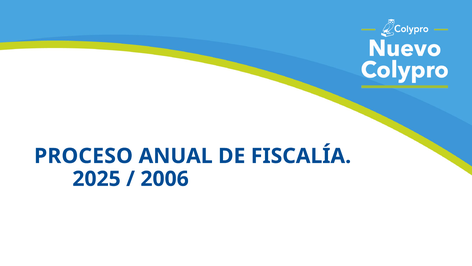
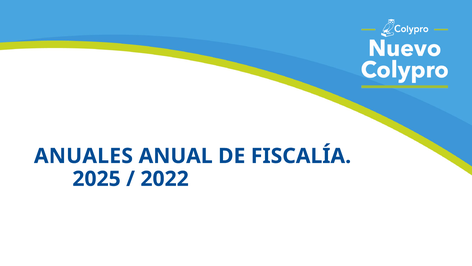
PROCESO: PROCESO -> ANUALES
2006: 2006 -> 2022
